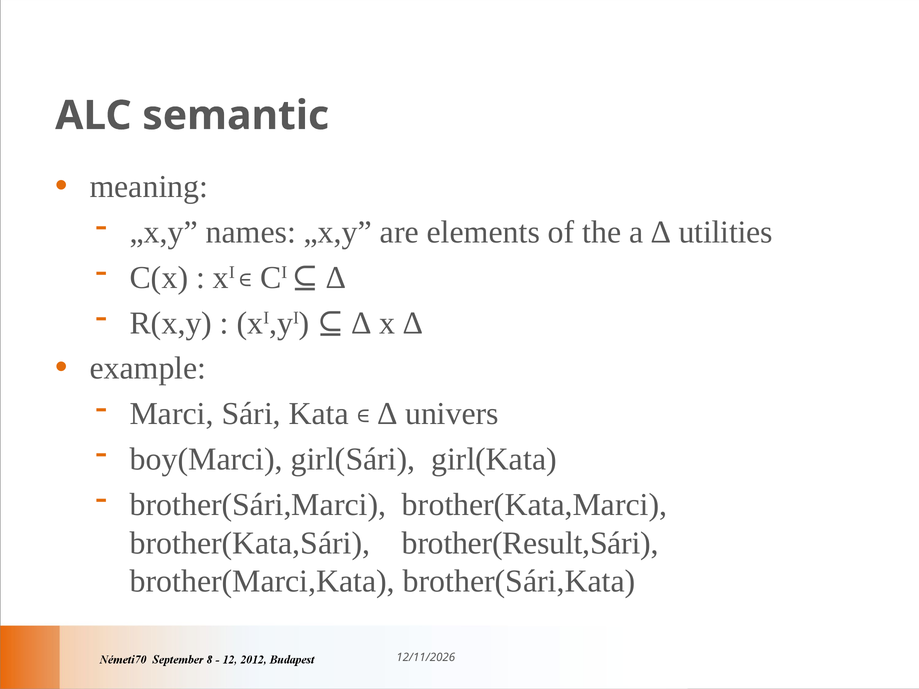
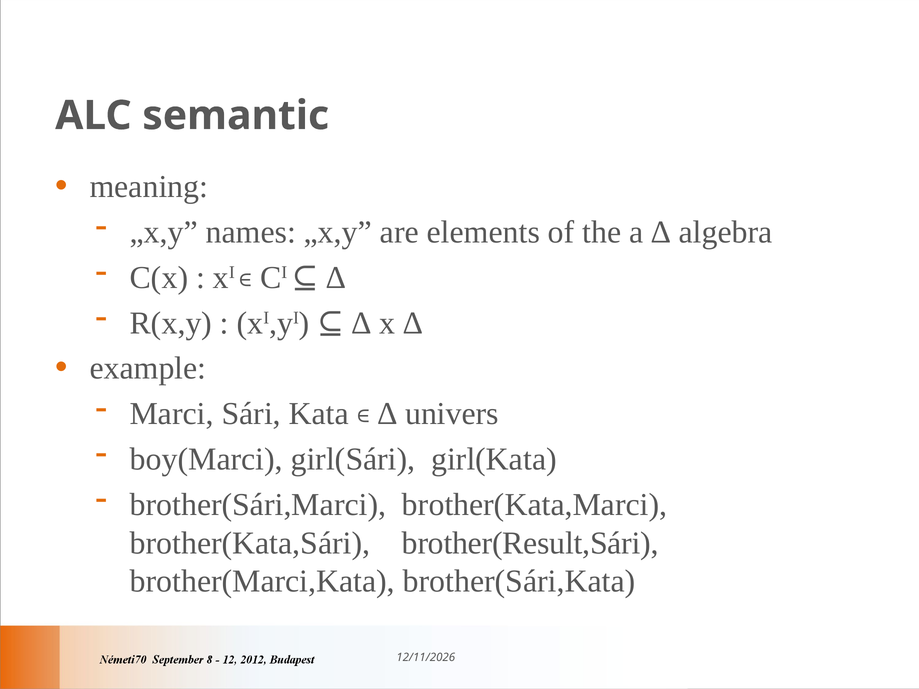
utilities: utilities -> algebra
